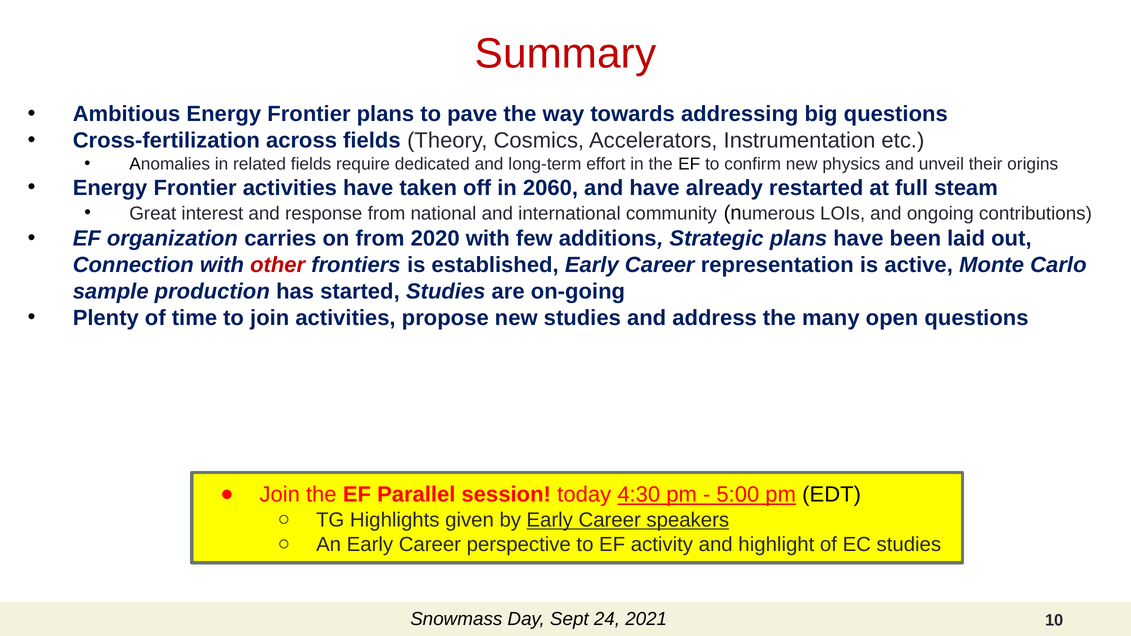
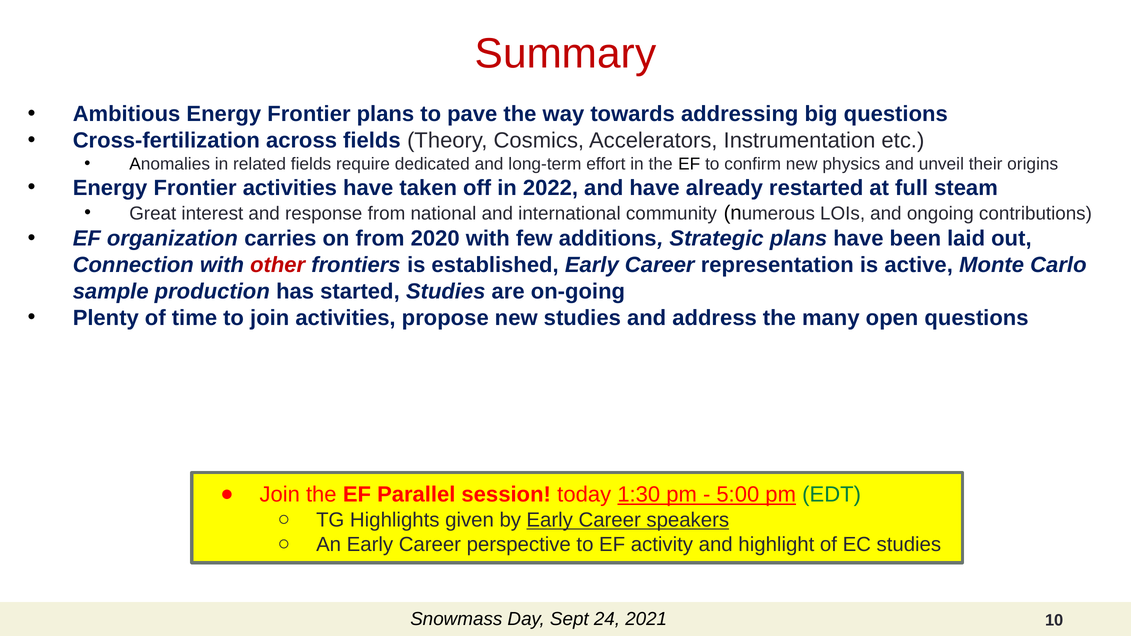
2060: 2060 -> 2022
4:30: 4:30 -> 1:30
EDT colour: black -> green
